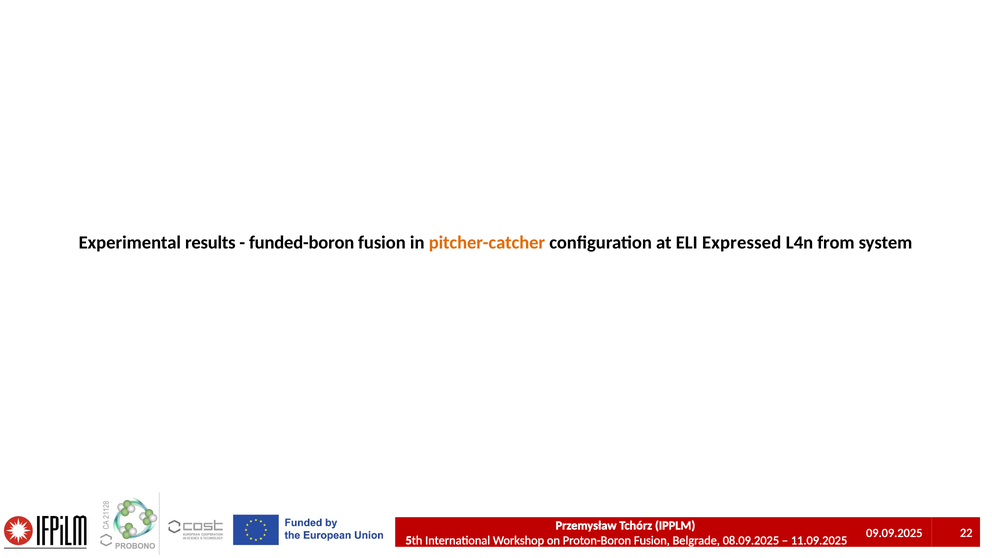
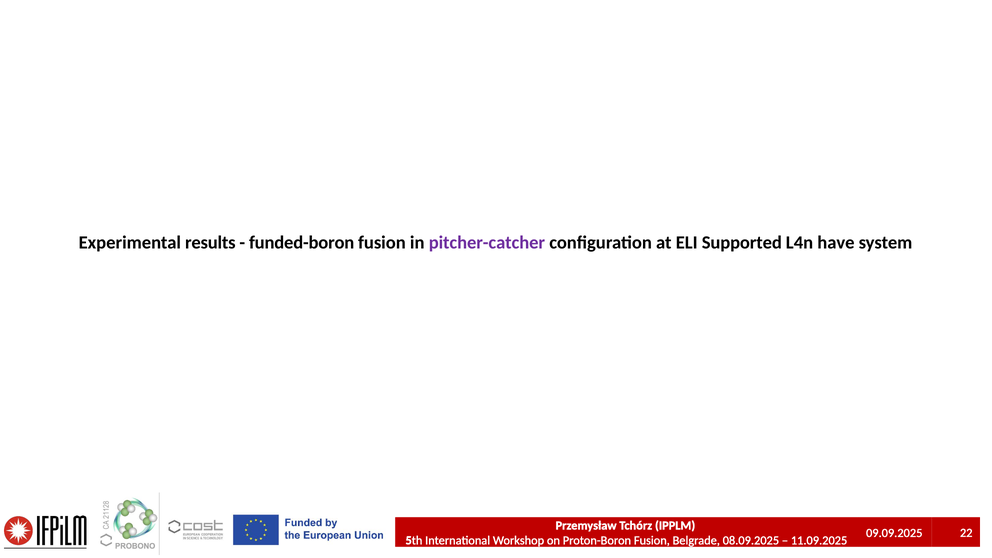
pitcher-catcher colour: orange -> purple
Expressed: Expressed -> Supported
from: from -> have
